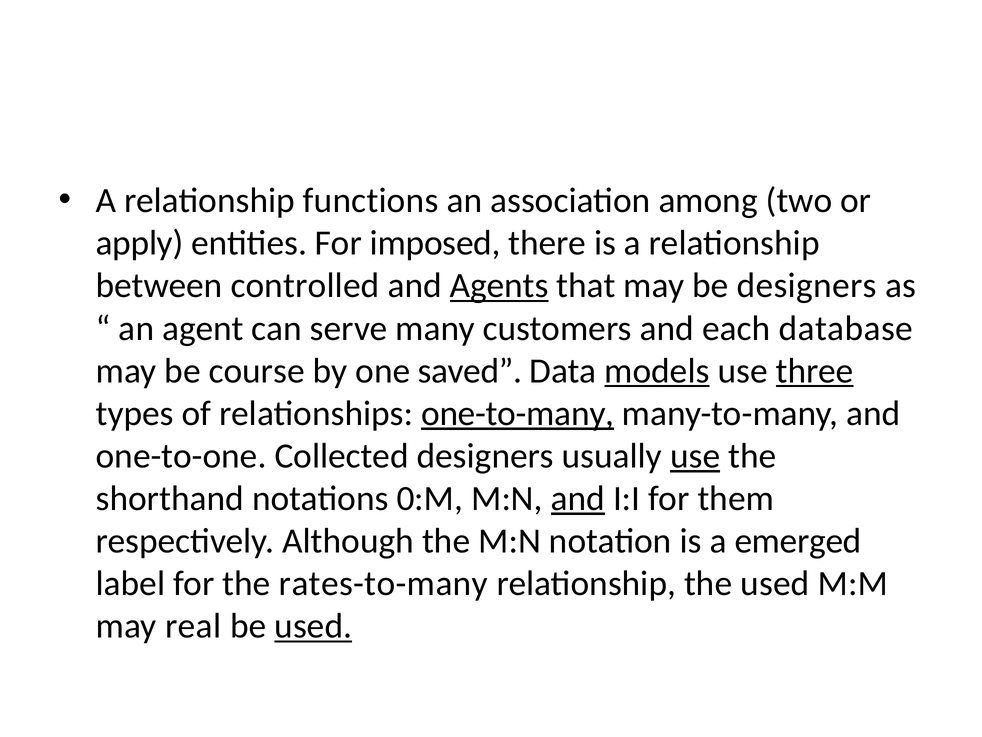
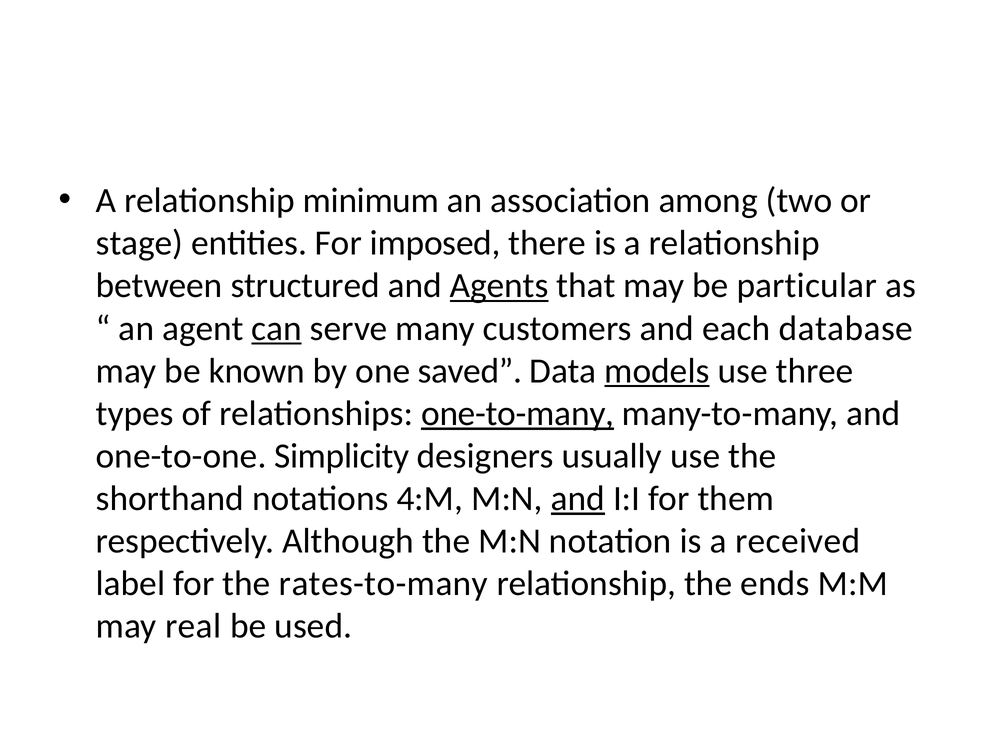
functions: functions -> minimum
apply: apply -> stage
controlled: controlled -> structured
be designers: designers -> particular
can underline: none -> present
course: course -> known
three underline: present -> none
Collected: Collected -> Simplicity
use at (695, 456) underline: present -> none
0:M: 0:M -> 4:M
emerged: emerged -> received
the used: used -> ends
used at (313, 626) underline: present -> none
